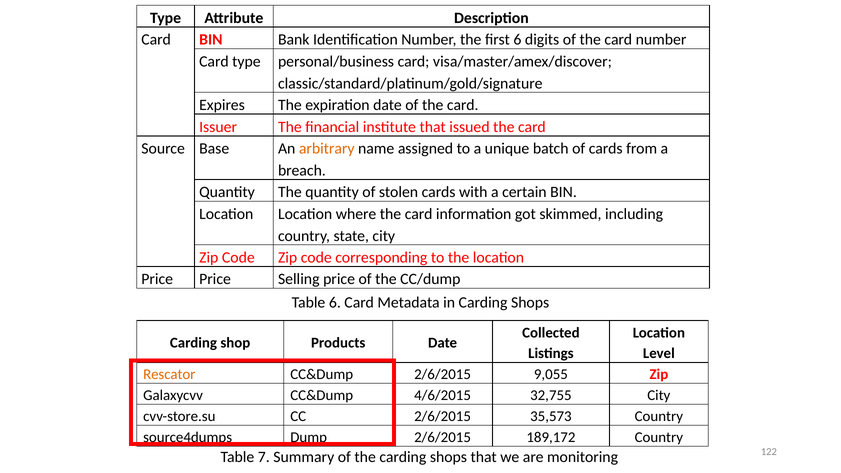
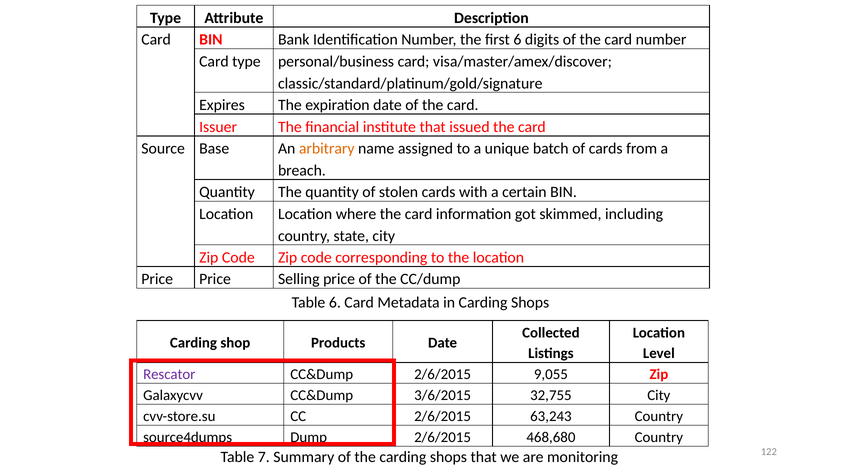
Rescator colour: orange -> purple
4/6/2015: 4/6/2015 -> 3/6/2015
35,573: 35,573 -> 63,243
189,172: 189,172 -> 468,680
